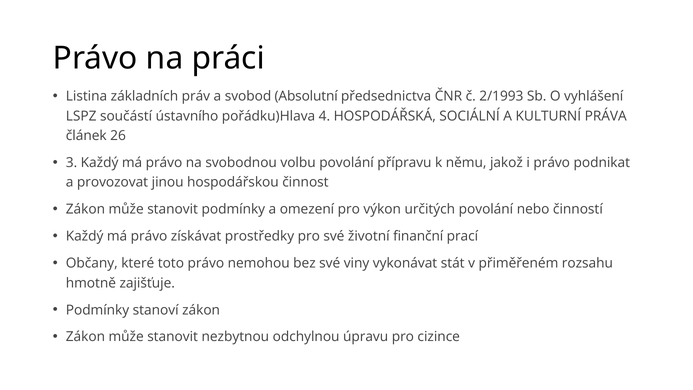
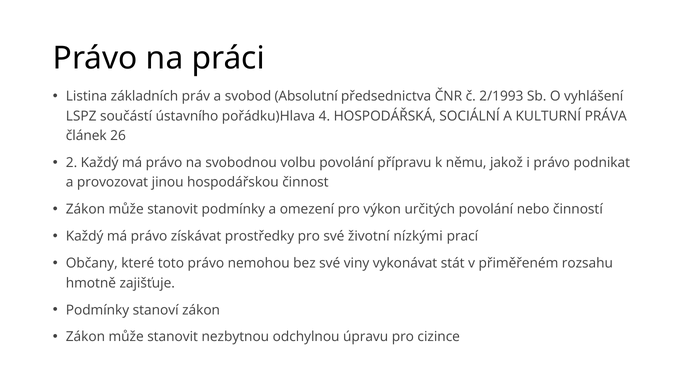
3: 3 -> 2
finanční: finanční -> nízkými
